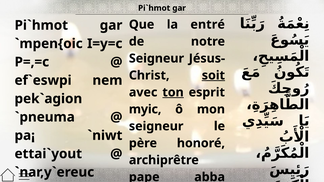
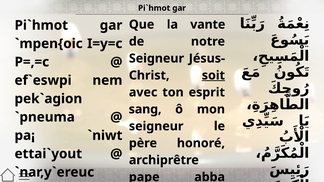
entré: entré -> vante
ton underline: present -> none
myic: myic -> sang
